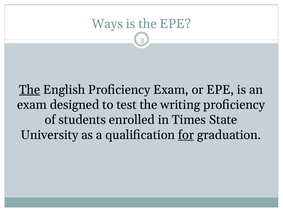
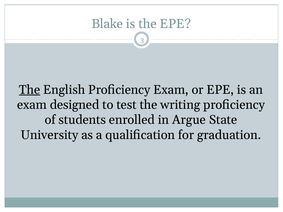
Ways: Ways -> Blake
Times: Times -> Argue
for underline: present -> none
